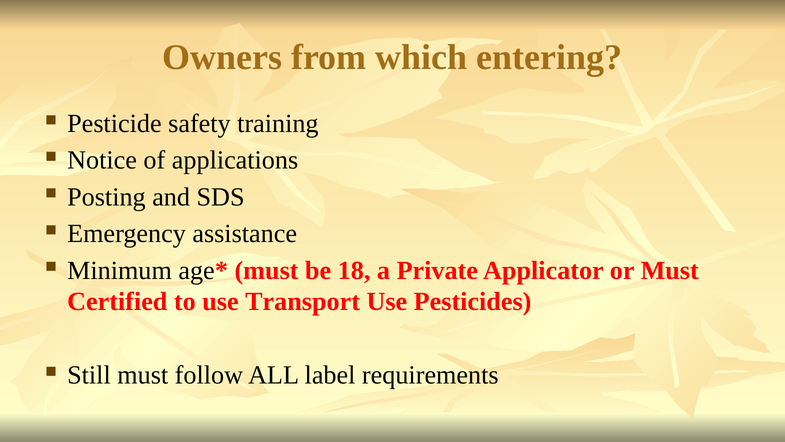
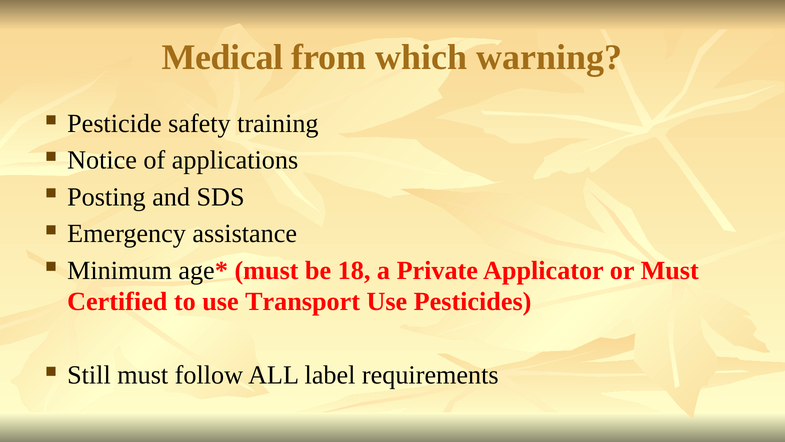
Owners: Owners -> Medical
entering: entering -> warning
